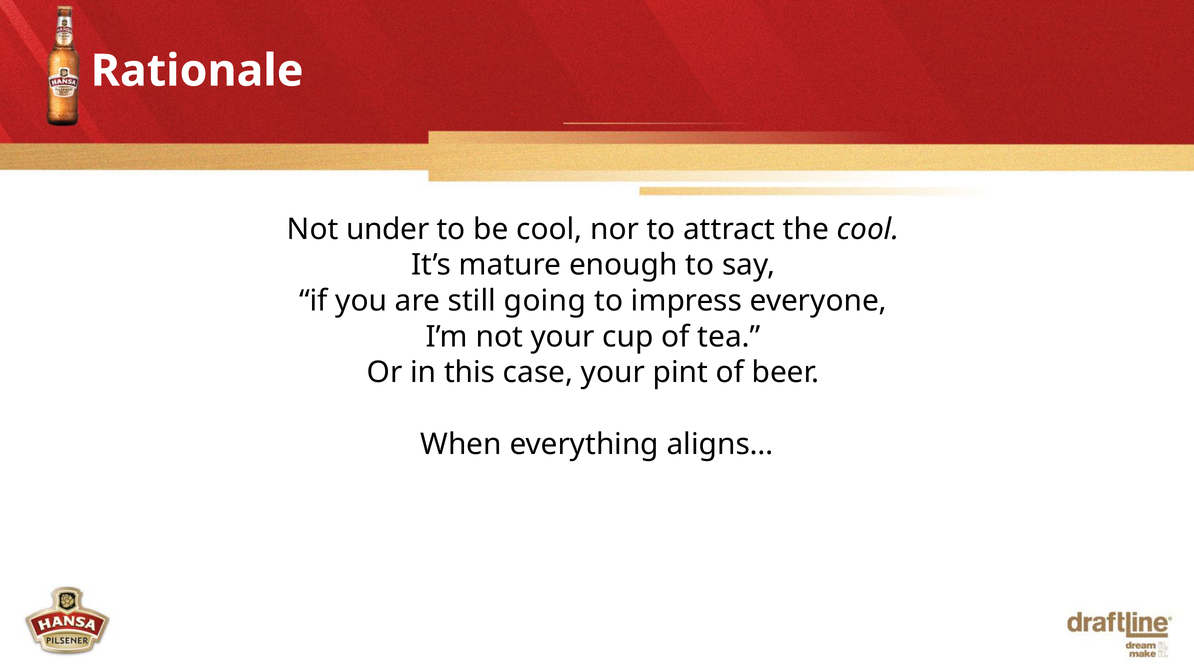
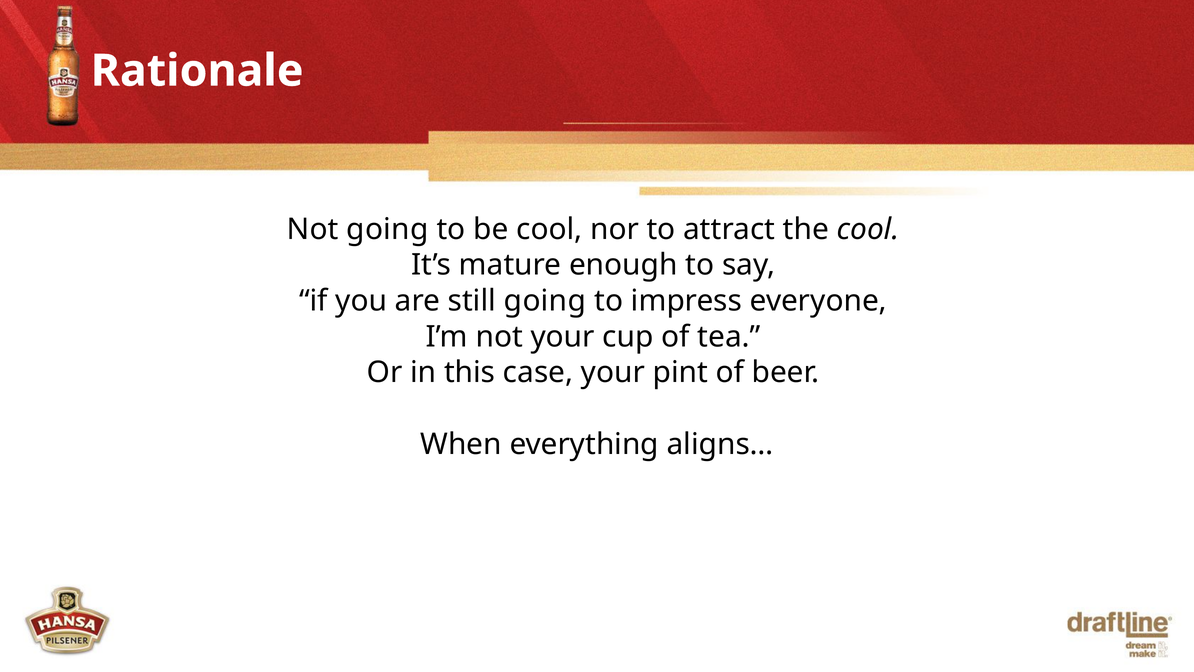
Not under: under -> going
